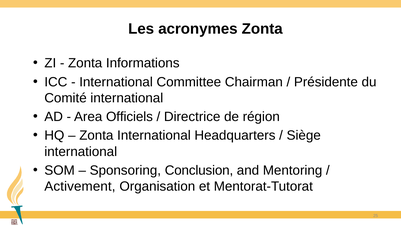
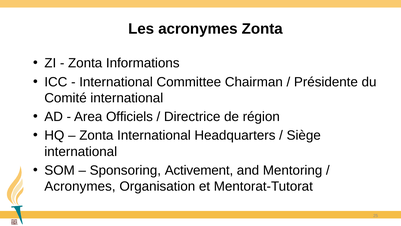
Conclusion: Conclusion -> Activement
Activement at (80, 186): Activement -> Acronymes
